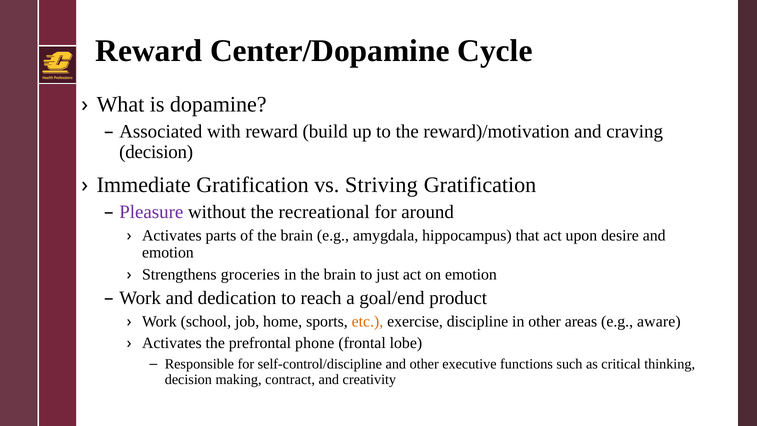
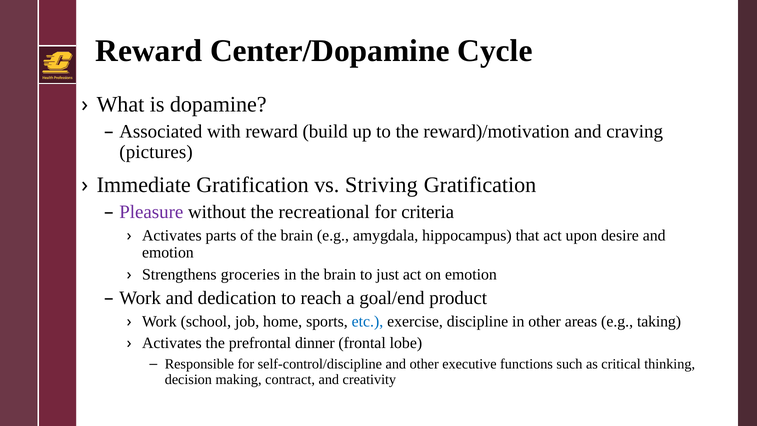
decision at (156, 152): decision -> pictures
around: around -> criteria
etc colour: orange -> blue
aware: aware -> taking
phone: phone -> dinner
